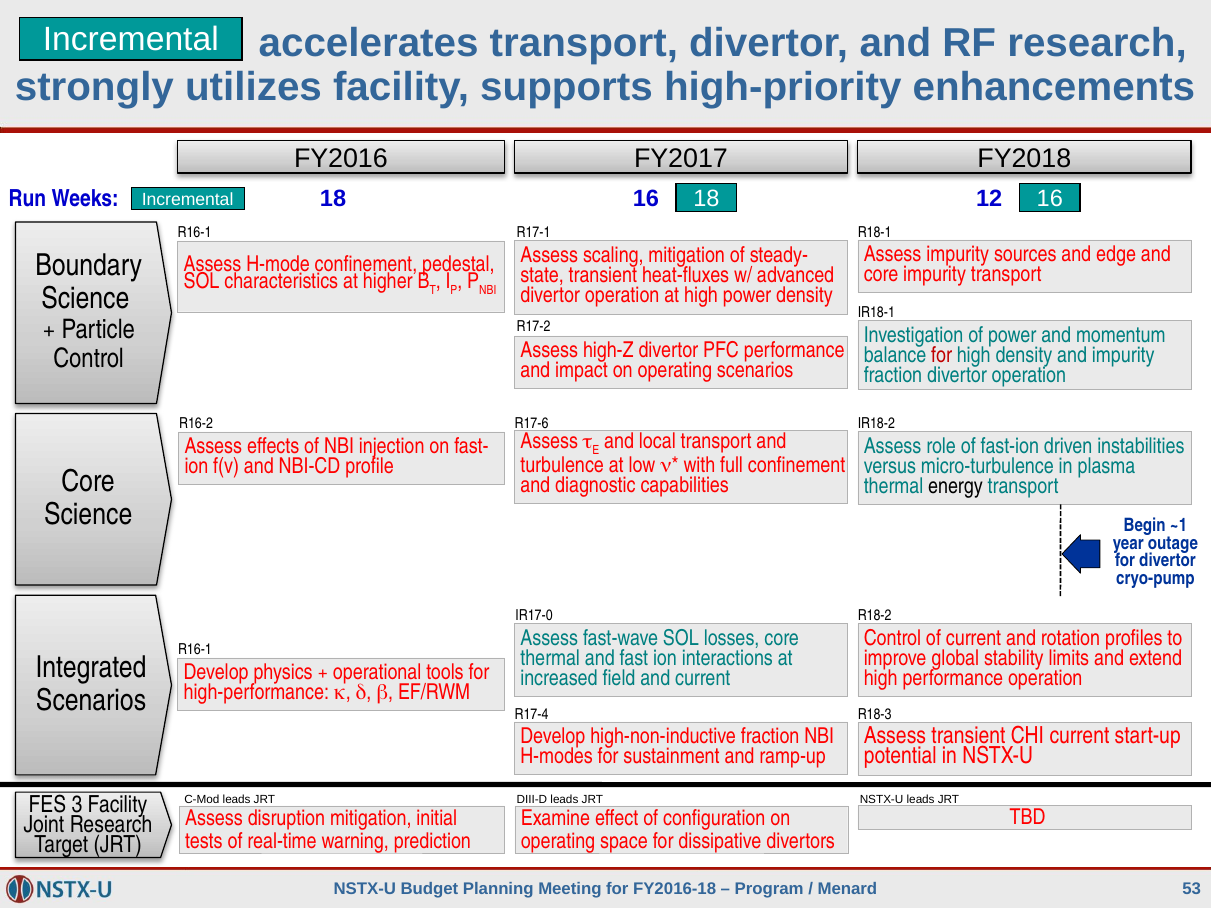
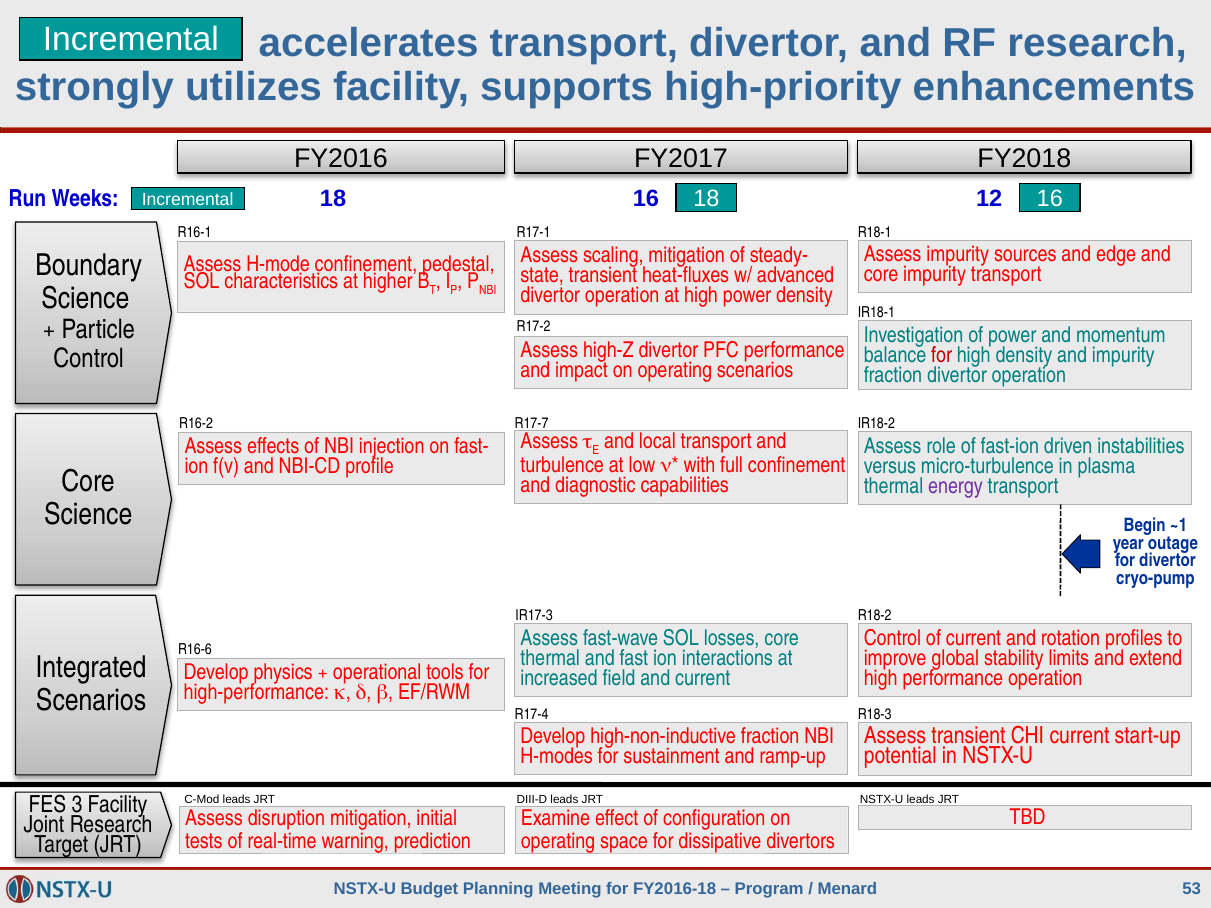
R17-6: R17-6 -> R17-7
energy colour: black -> purple
IR17-0: IR17-0 -> IR17-3
R16-1 at (195, 649): R16-1 -> R16-6
